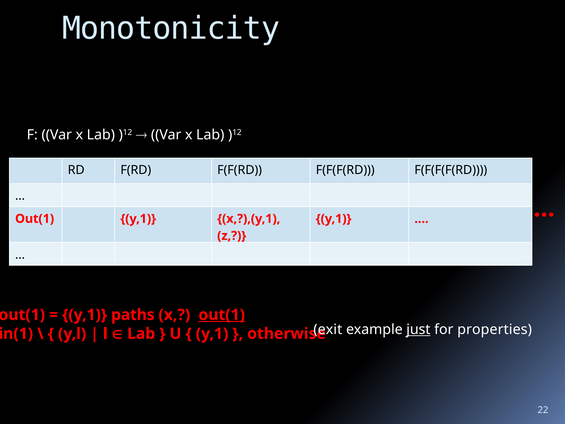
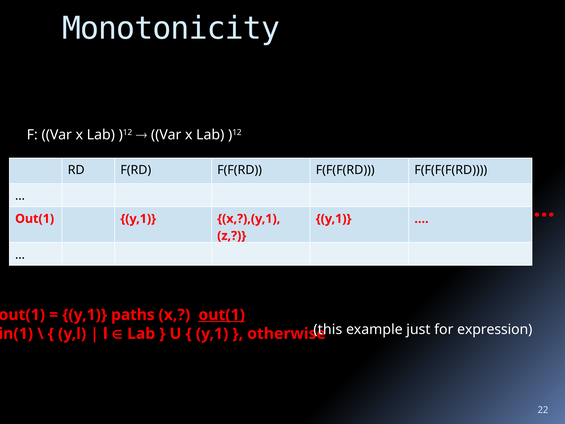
exit: exit -> this
just underline: present -> none
properties: properties -> expression
